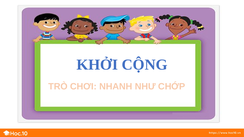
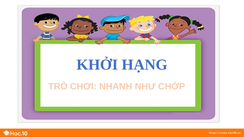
CỘNG: CỘNG -> HẠNG
